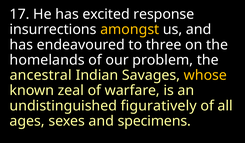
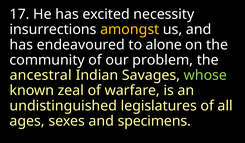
response: response -> necessity
three: three -> alone
homelands: homelands -> community
whose colour: yellow -> light green
figuratively: figuratively -> legislatures
